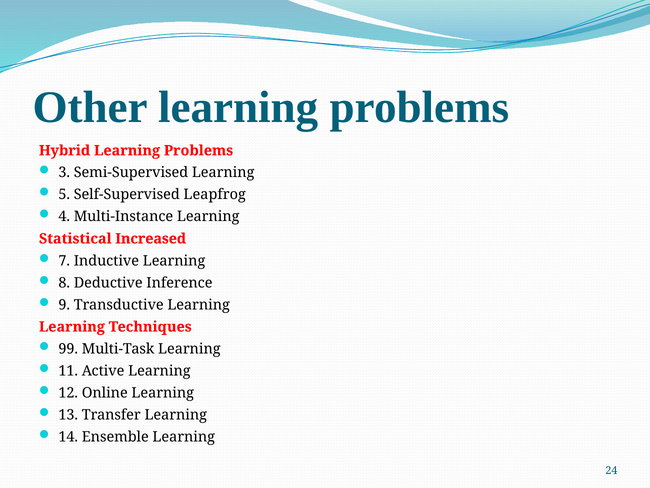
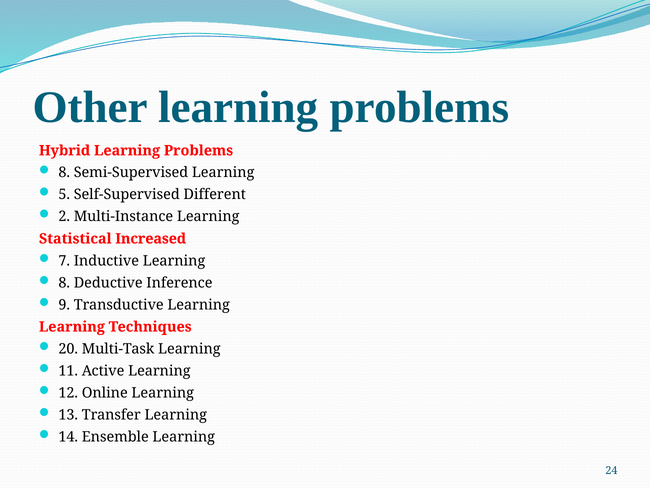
3 at (64, 172): 3 -> 8
Leapfrog: Leapfrog -> Different
4: 4 -> 2
99: 99 -> 20
